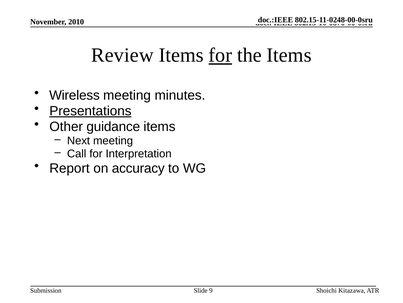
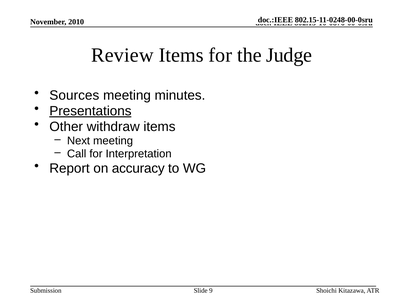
for at (220, 55) underline: present -> none
the Items: Items -> Judge
Wireless: Wireless -> Sources
guidance: guidance -> withdraw
